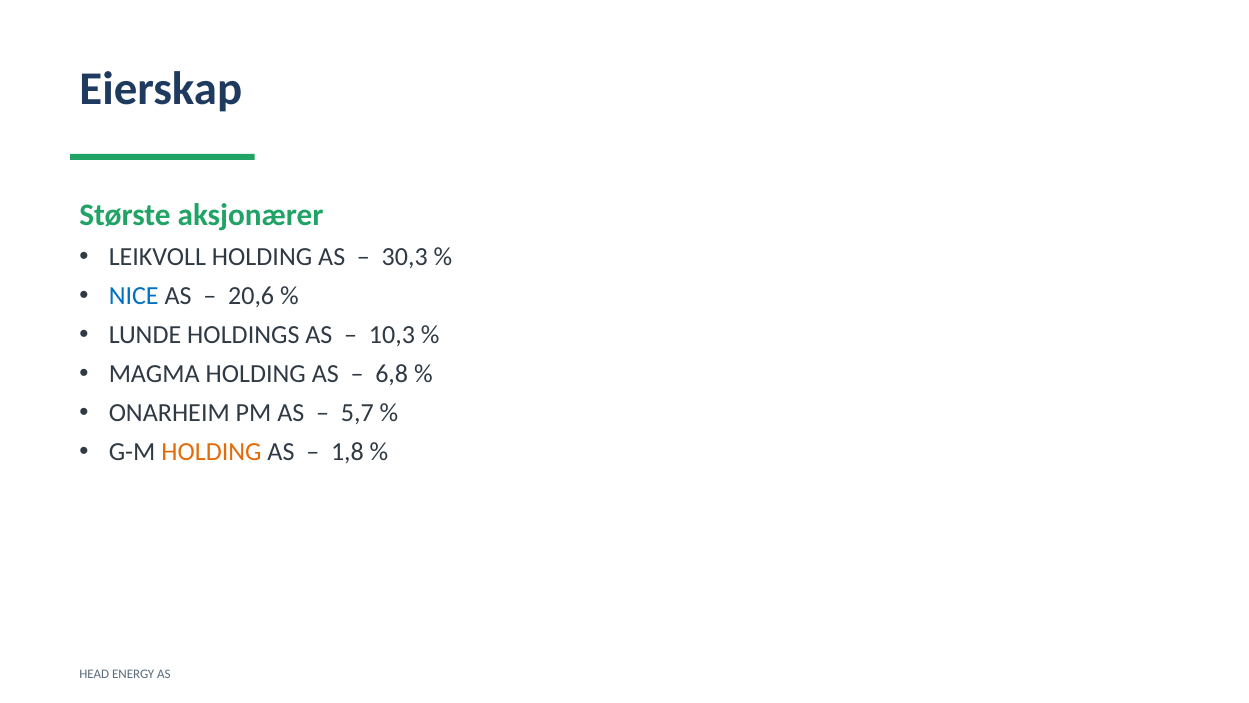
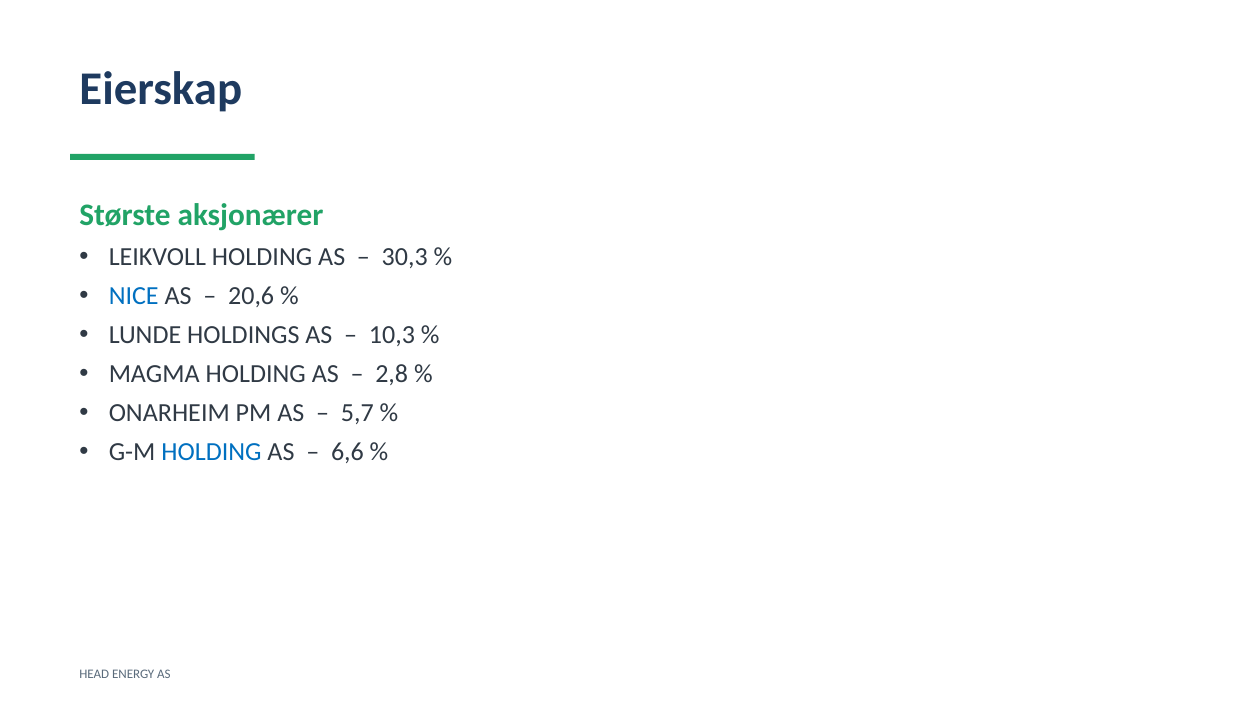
6,8: 6,8 -> 2,8
HOLDING at (211, 452) colour: orange -> blue
1,8: 1,8 -> 6,6
